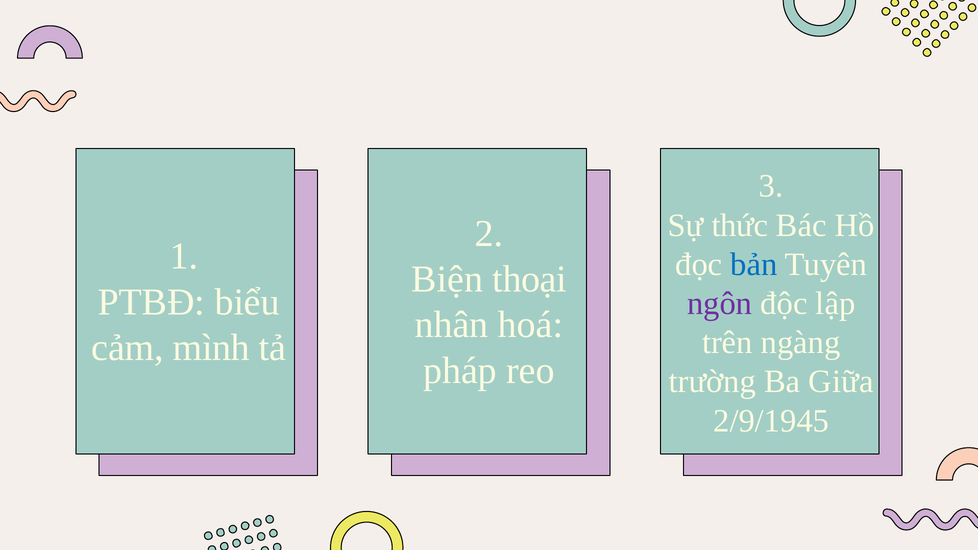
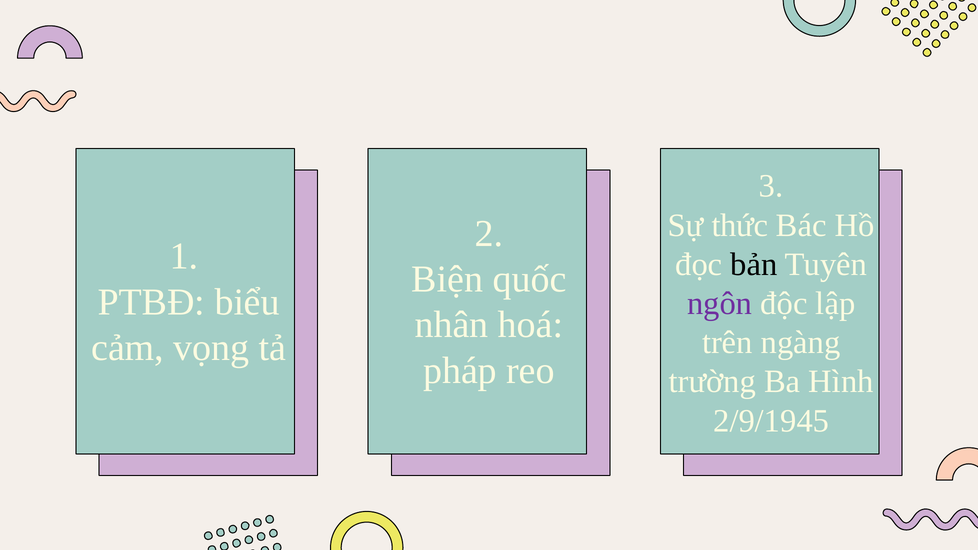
bản colour: blue -> black
thoại: thoại -> quốc
mình: mình -> vọng
Giữa: Giữa -> Hình
